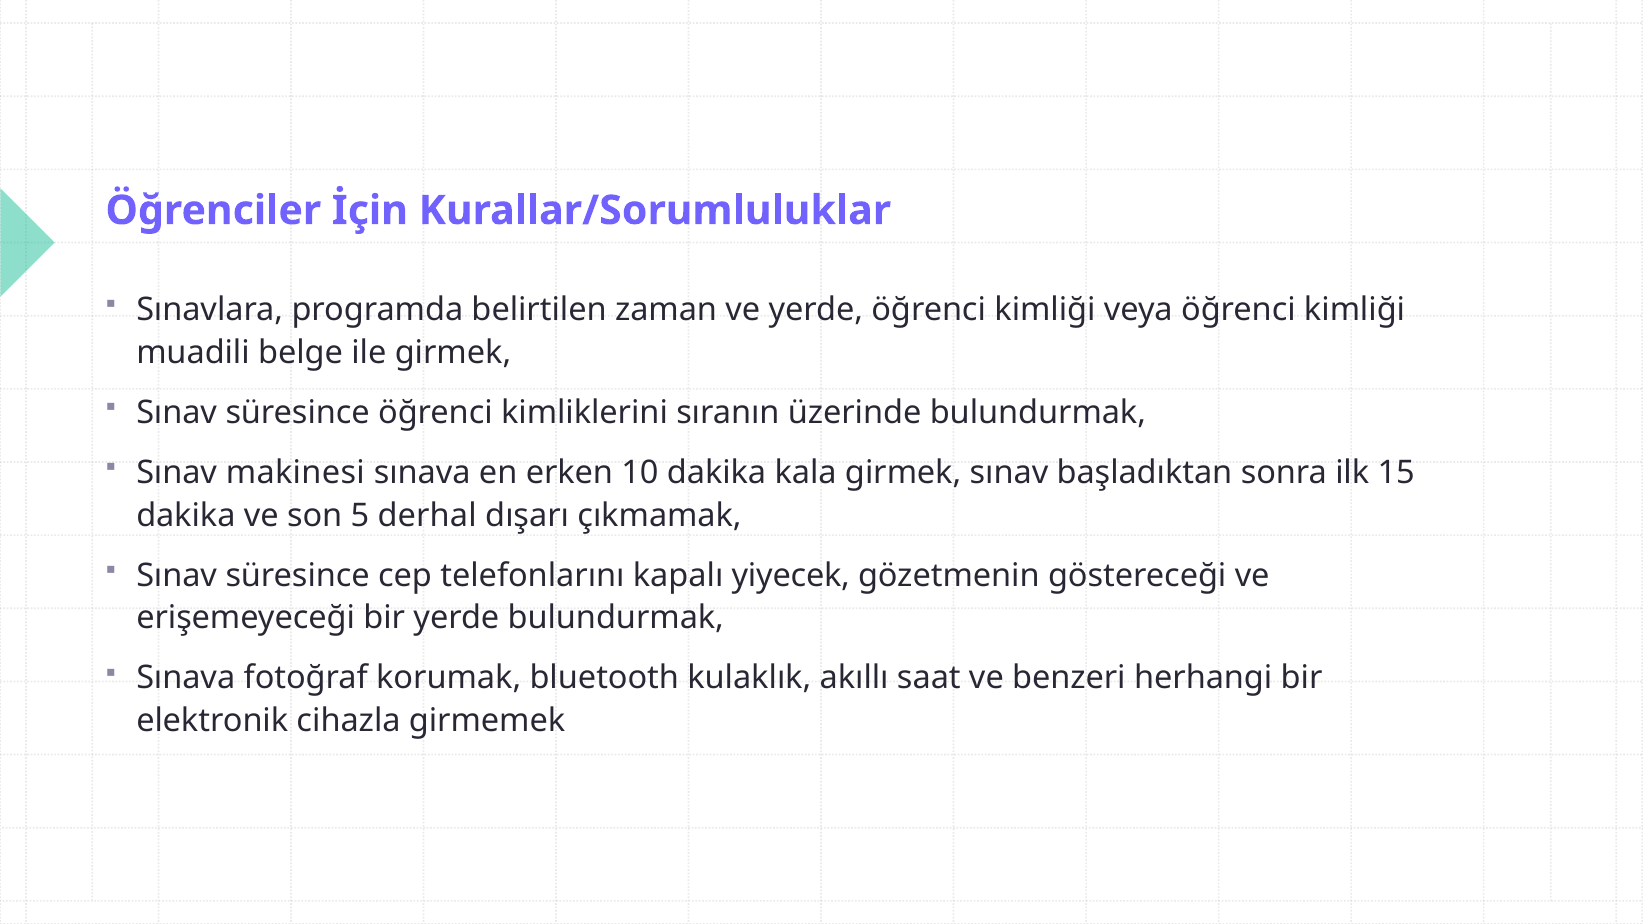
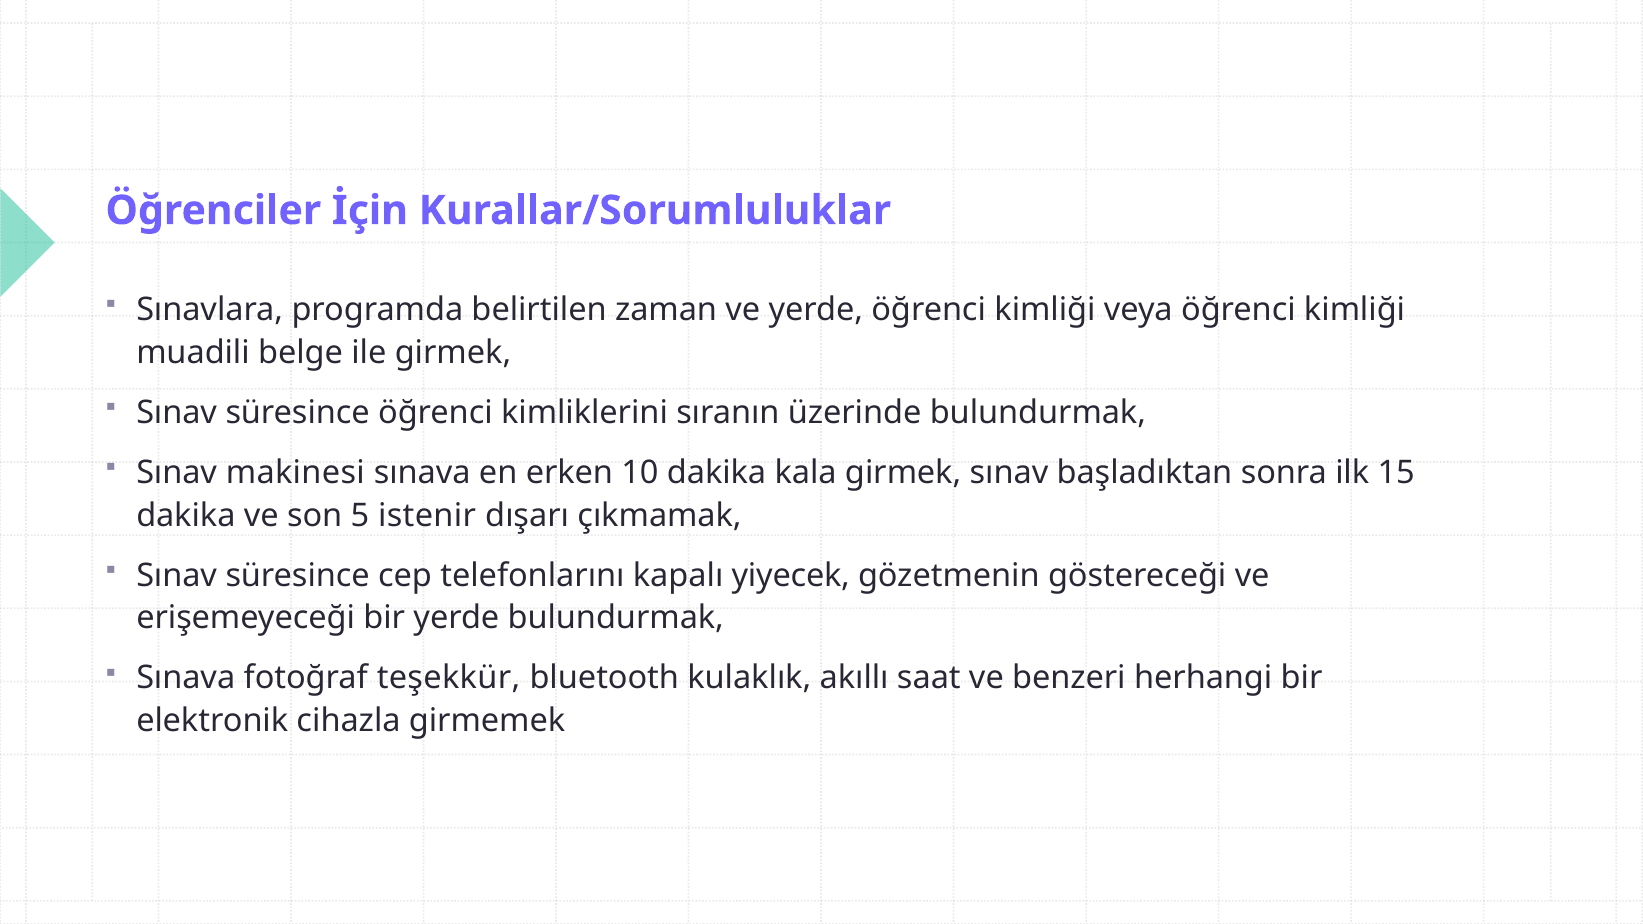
derhal: derhal -> istenir
korumak: korumak -> teşekkür
